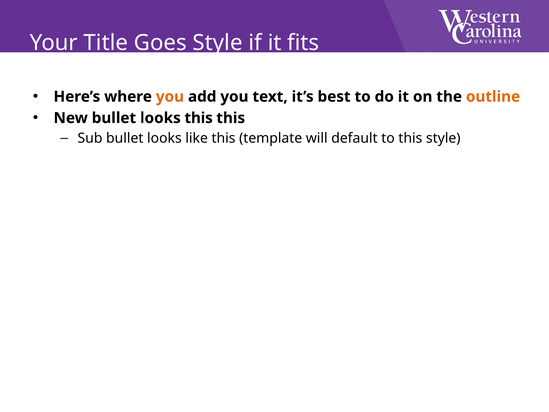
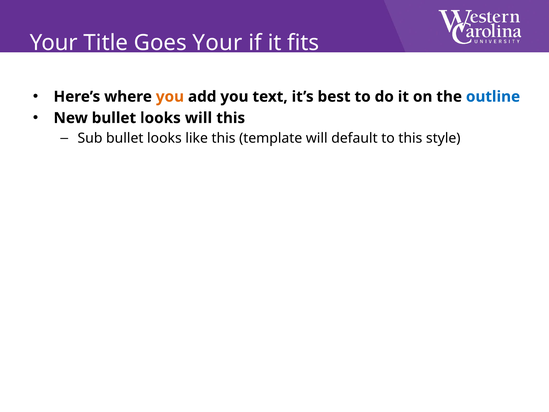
Goes Style: Style -> Your
outline colour: orange -> blue
looks this: this -> will
